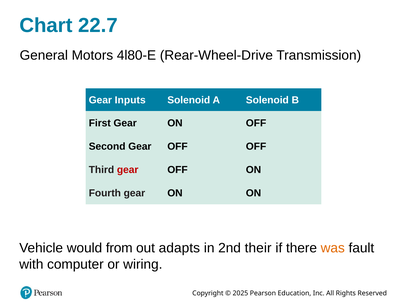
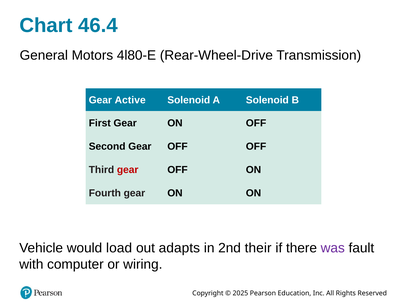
22.7: 22.7 -> 46.4
Inputs: Inputs -> Active
from: from -> load
was colour: orange -> purple
